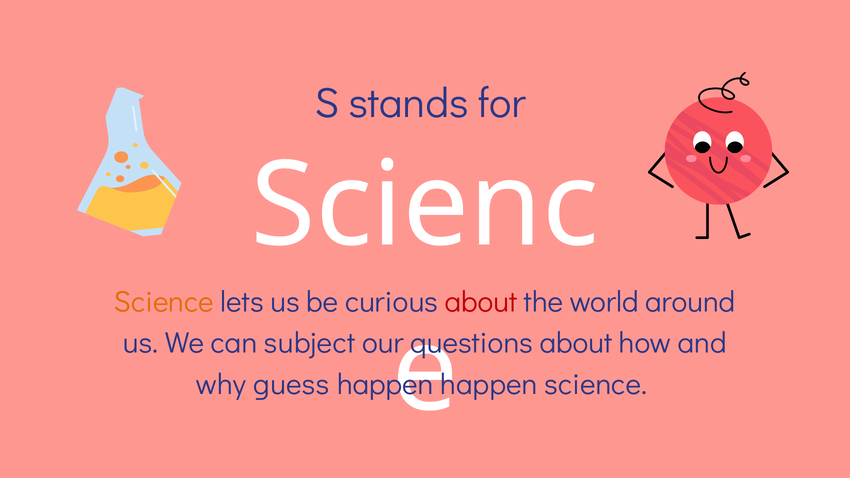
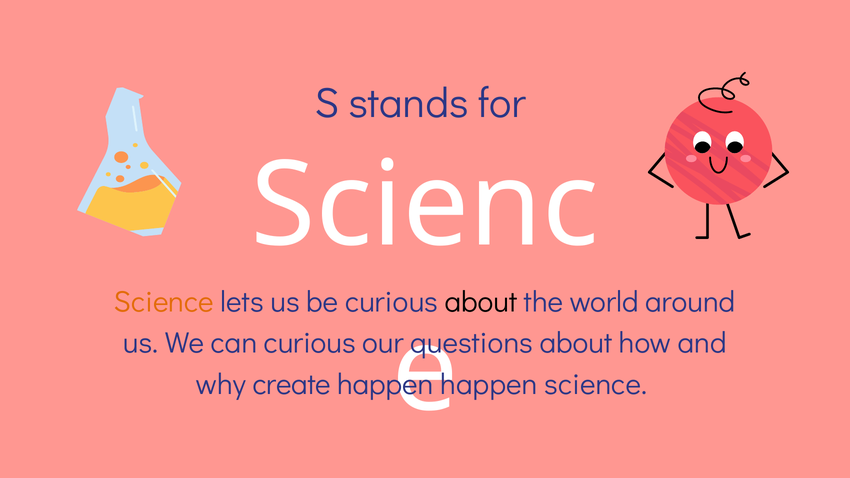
about at (481, 302) colour: red -> black
can subject: subject -> curious
guess: guess -> create
